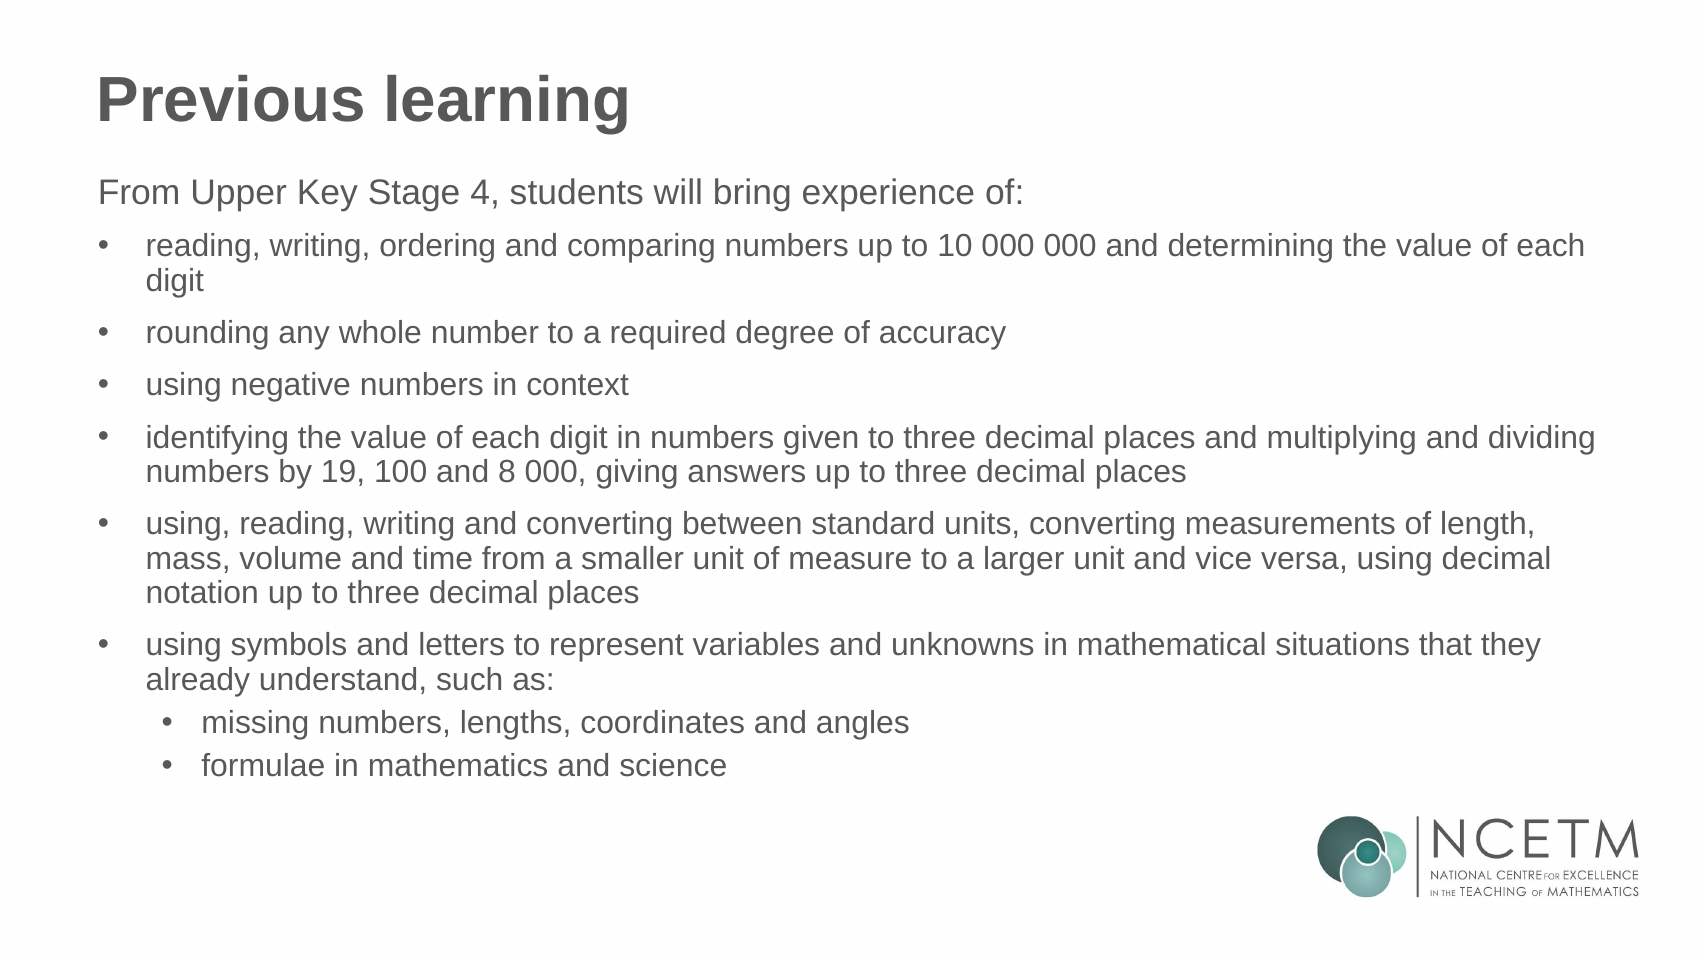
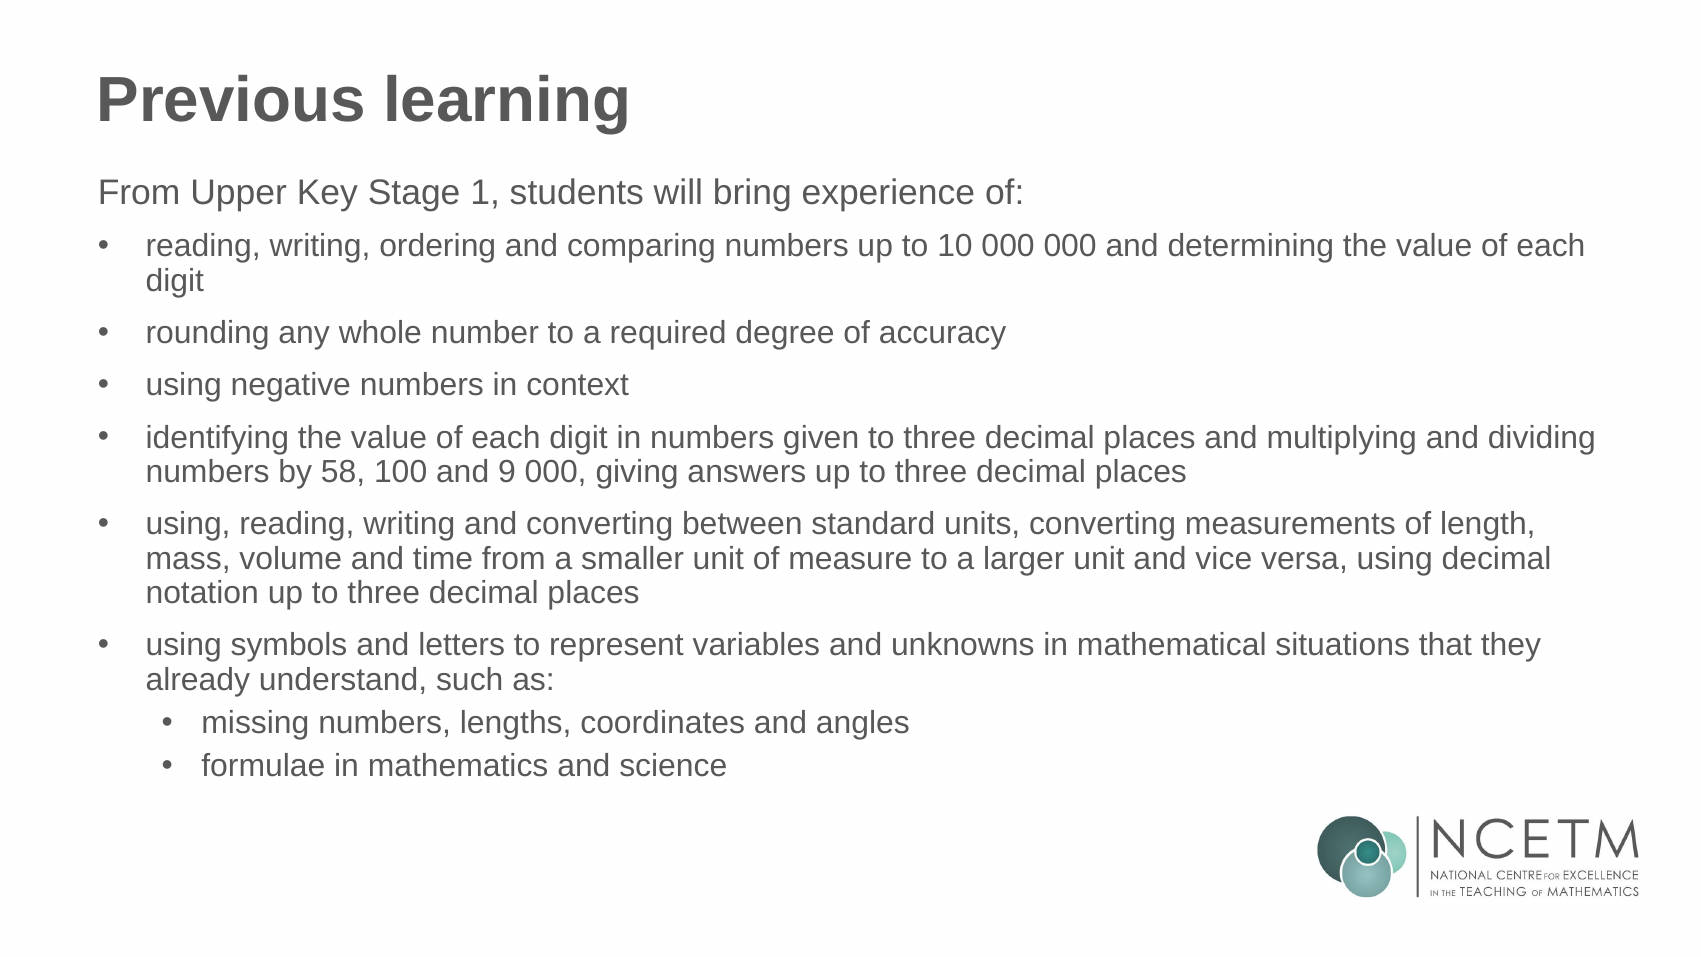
4: 4 -> 1
19: 19 -> 58
8: 8 -> 9
